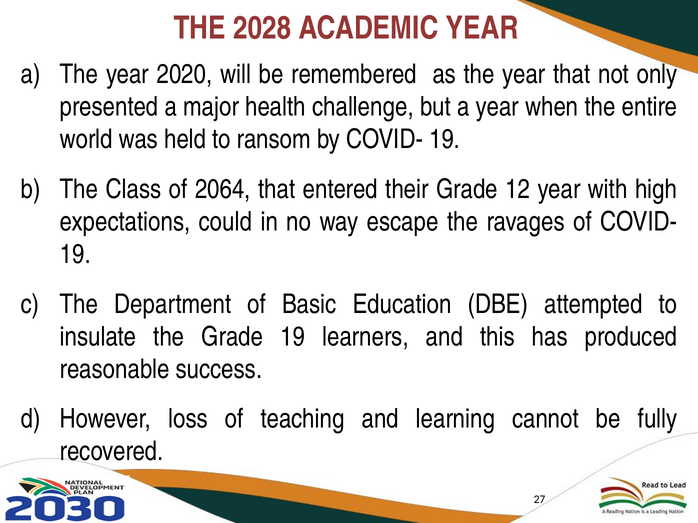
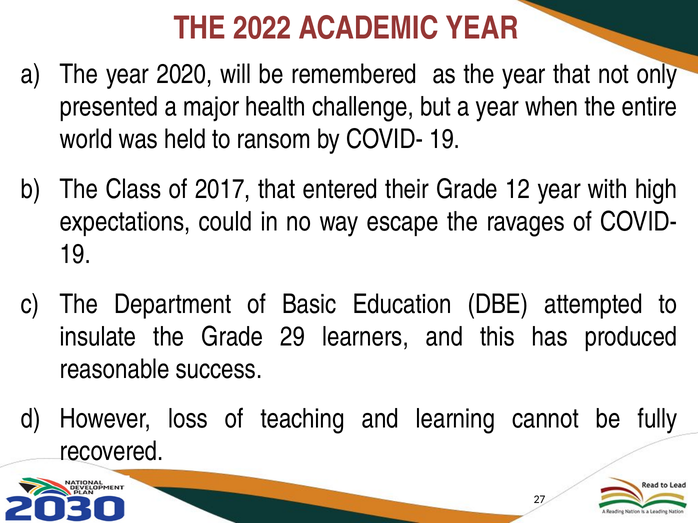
2028: 2028 -> 2022
2064: 2064 -> 2017
Grade 19: 19 -> 29
